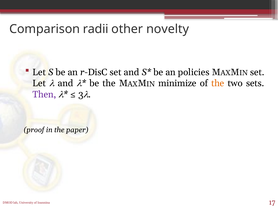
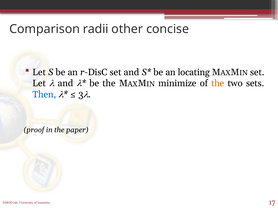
novelty: novelty -> concise
policies: policies -> locating
Then colour: purple -> blue
